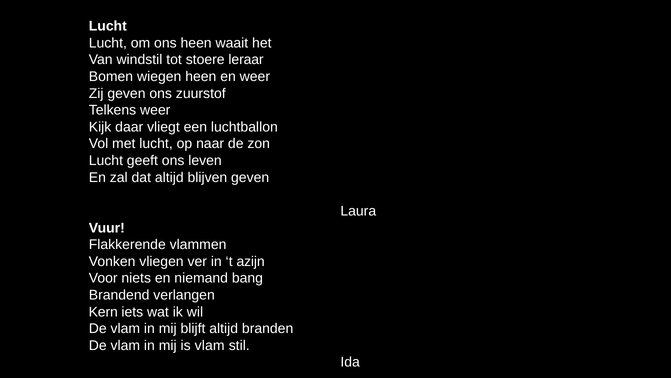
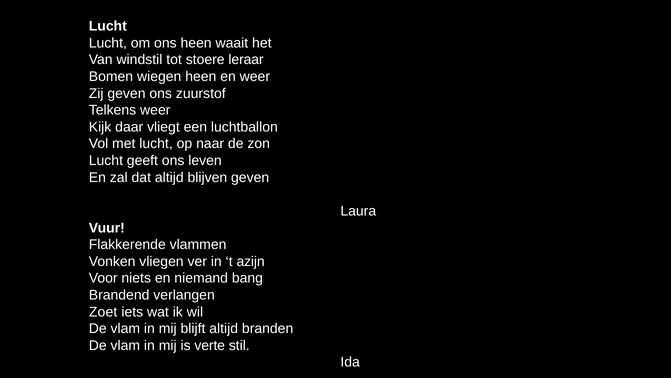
Kern: Kern -> Zoet
is vlam: vlam -> verte
